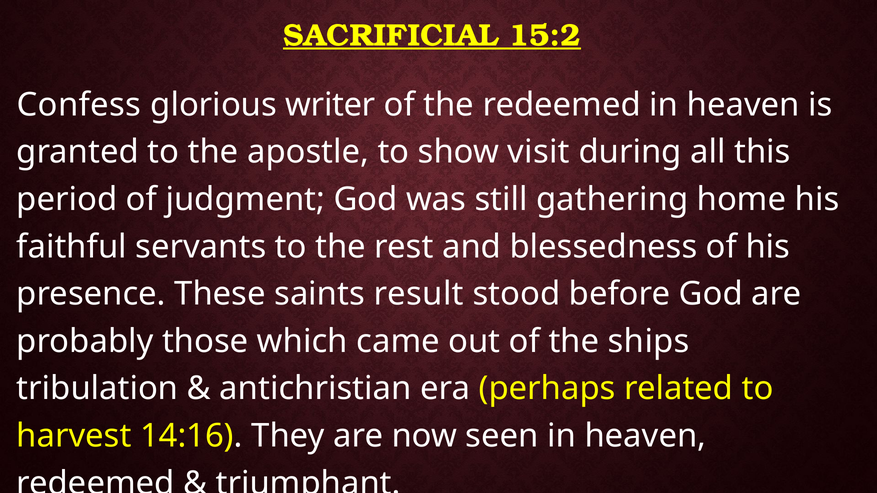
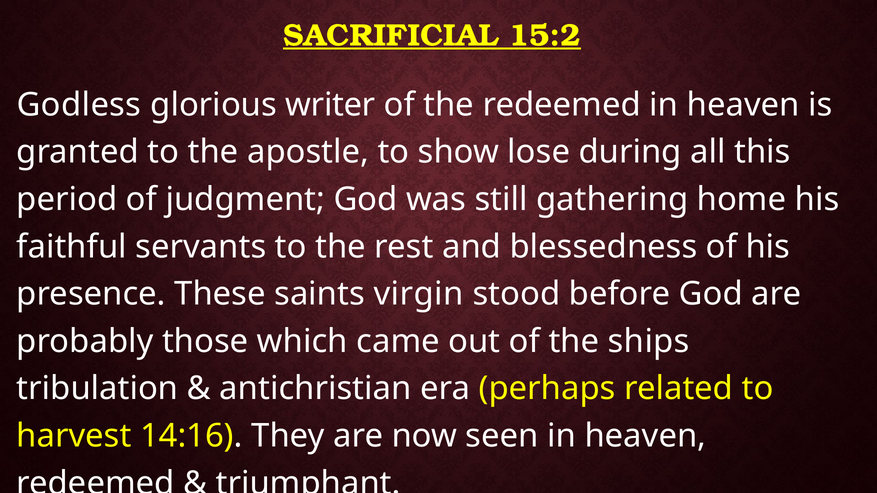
Confess: Confess -> Godless
visit: visit -> lose
result: result -> virgin
